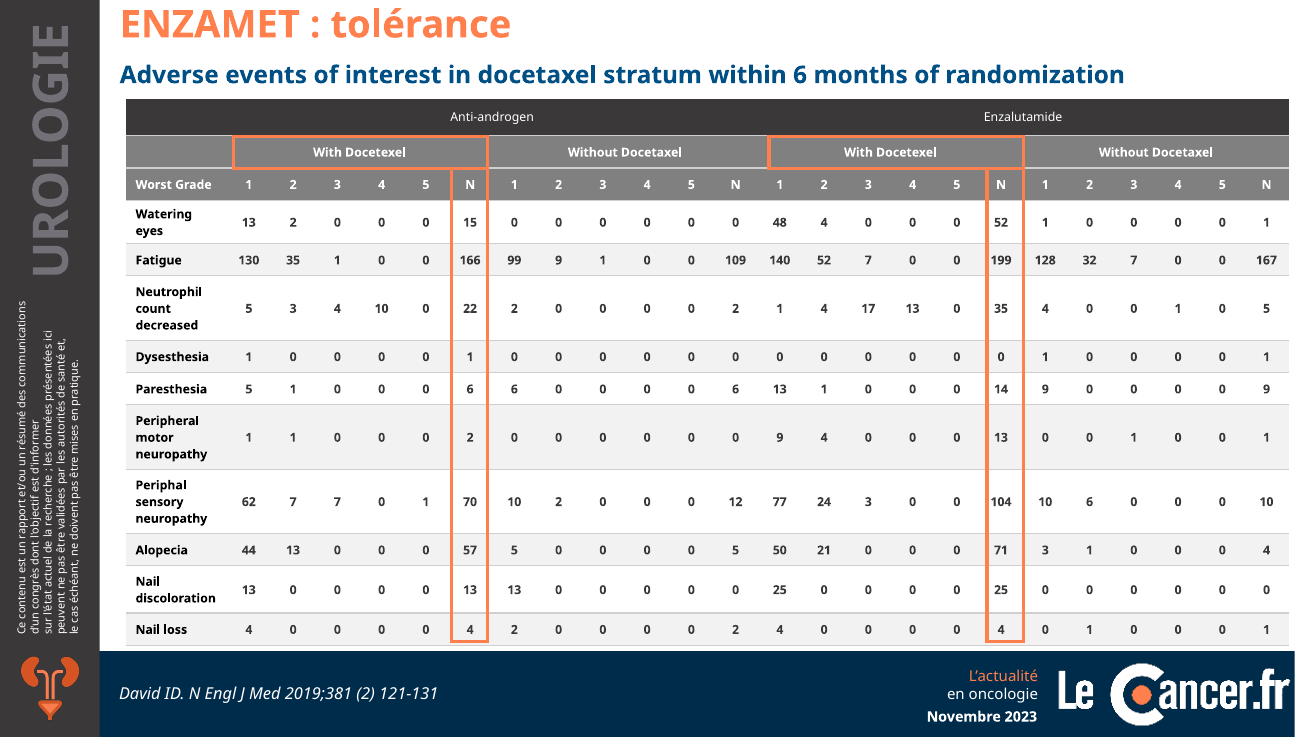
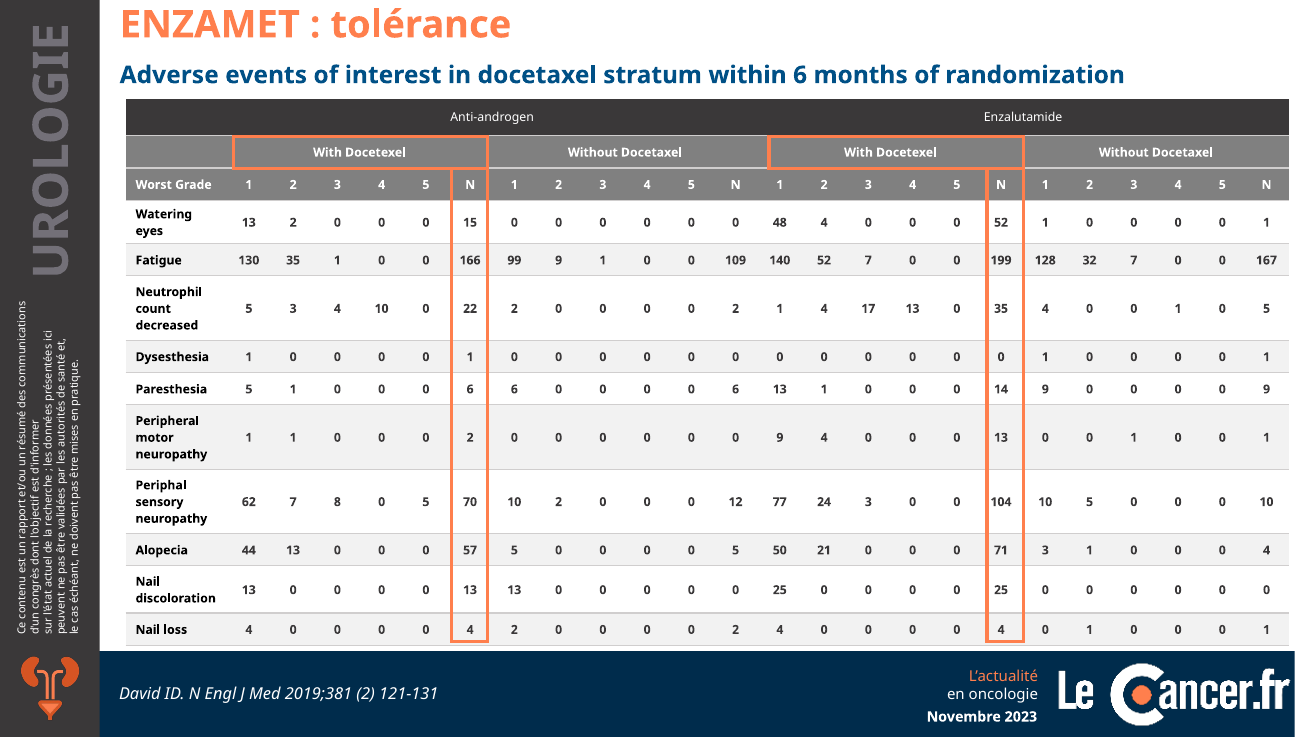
7 7: 7 -> 8
1 at (426, 502): 1 -> 5
10 6: 6 -> 5
